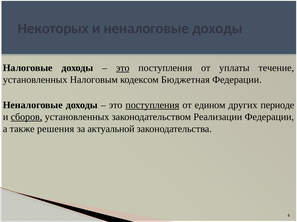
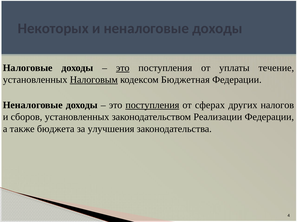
Налоговым underline: none -> present
едином: едином -> сферах
периоде: периоде -> налогов
сборов underline: present -> none
решения: решения -> бюджета
актуальной: актуальной -> улучшения
